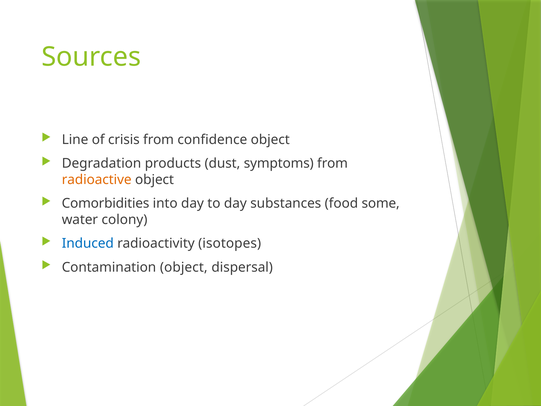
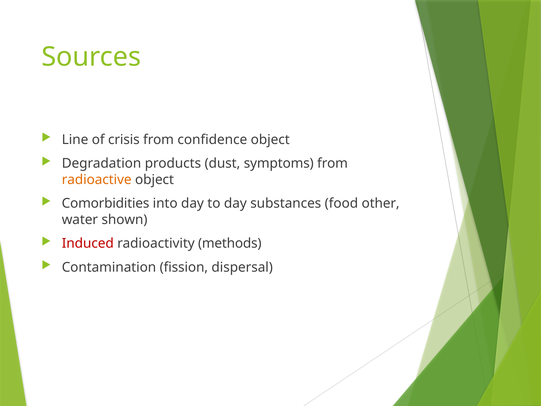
some: some -> other
colony: colony -> shown
Induced colour: blue -> red
isotopes: isotopes -> methods
Contamination object: object -> fission
